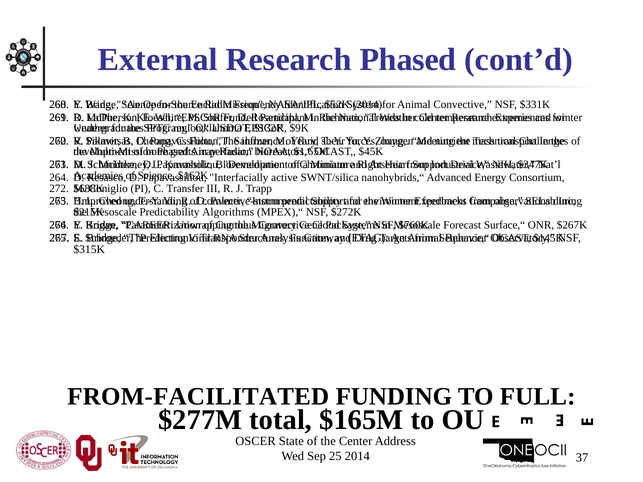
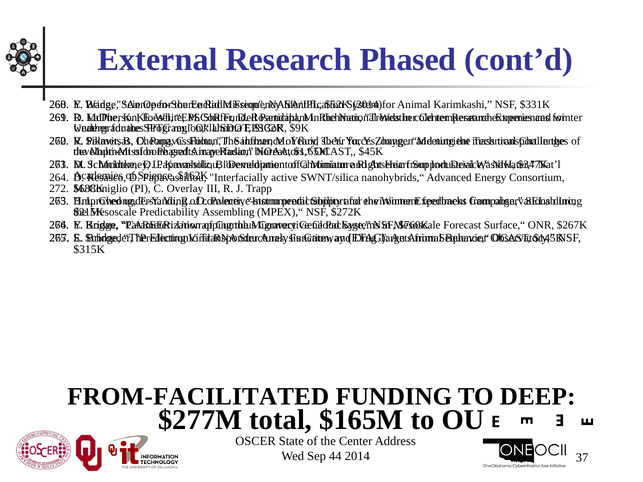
Animal Convective: Convective -> Karimkashi
Transfer: Transfer -> Overlay
Algorithms: Algorithms -> Assembling
FULL: FULL -> DEEP
25: 25 -> 44
